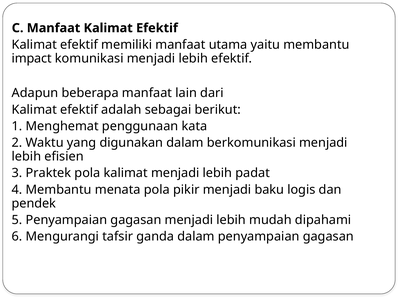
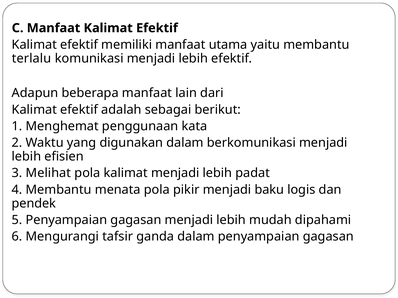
impact: impact -> terlalu
Praktek: Praktek -> Melihat
